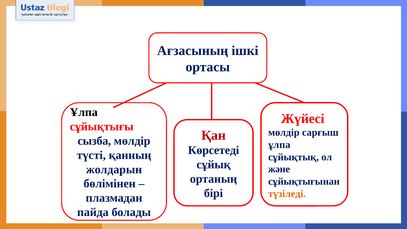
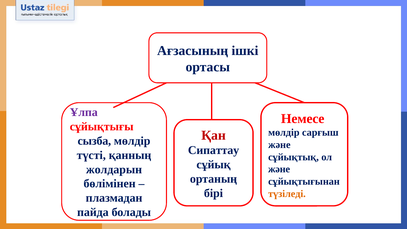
Ұлпа at (84, 112) colour: black -> purple
Жүйесі: Жүйесі -> Немесе
ұлпа at (279, 145): ұлпа -> және
Көрсетеді: Көрсетеді -> Сипаттау
